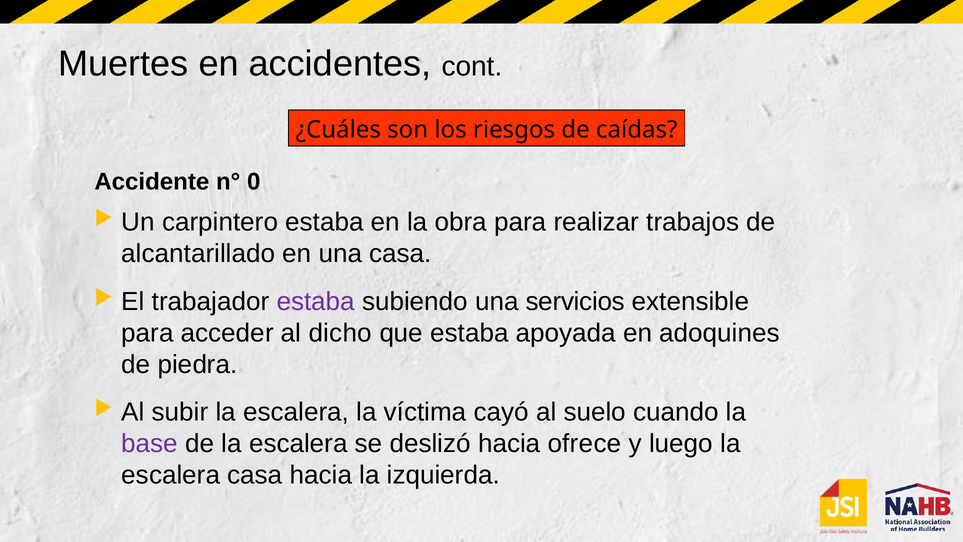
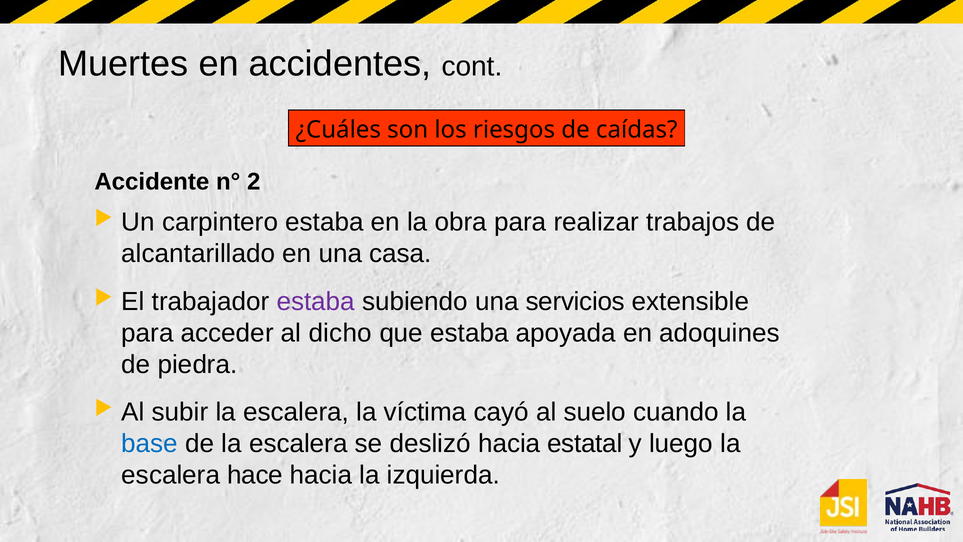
0: 0 -> 2
base colour: purple -> blue
ofrece: ofrece -> estatal
escalera casa: casa -> hace
